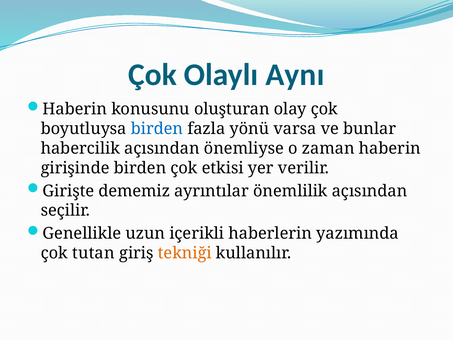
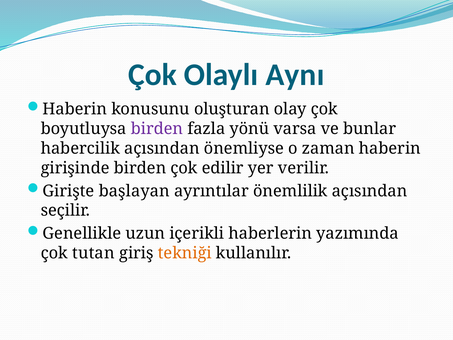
birden at (157, 129) colour: blue -> purple
etkisi: etkisi -> edilir
dememiz: dememiz -> başlayan
